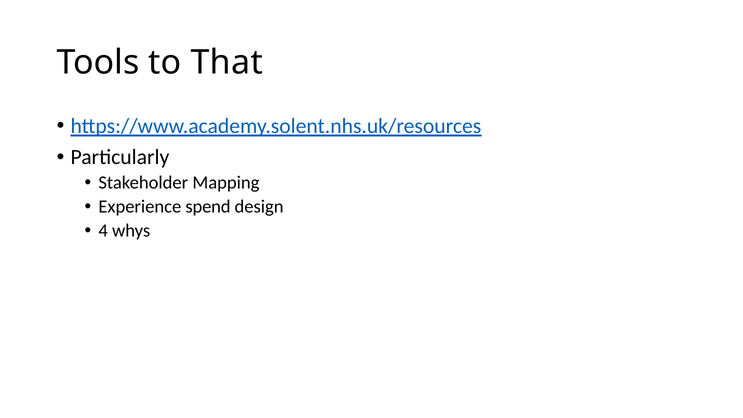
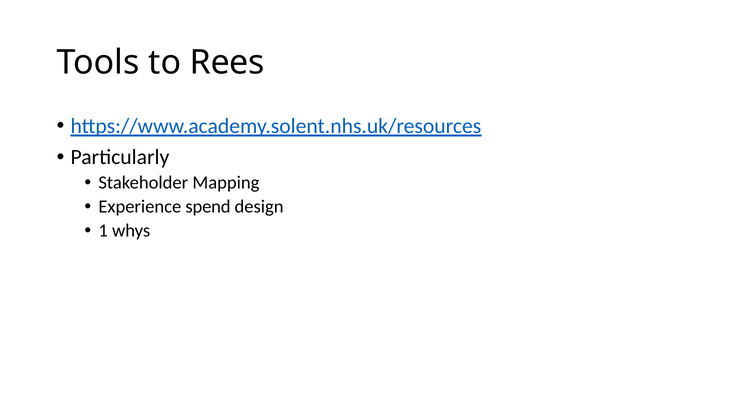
That: That -> Rees
4: 4 -> 1
